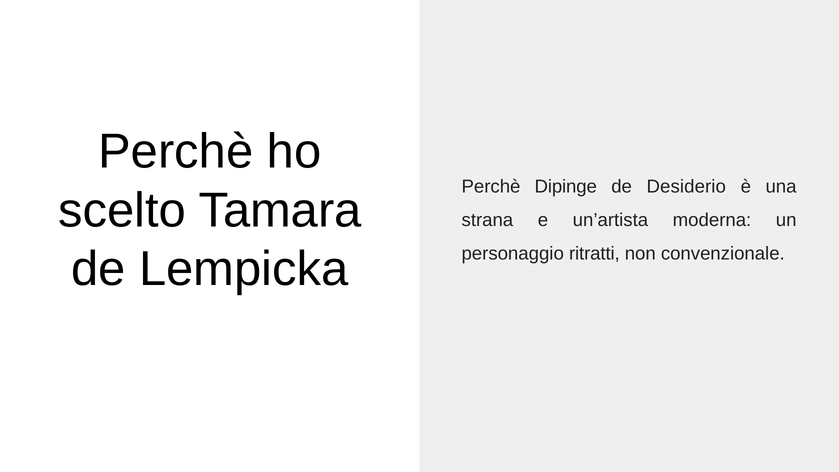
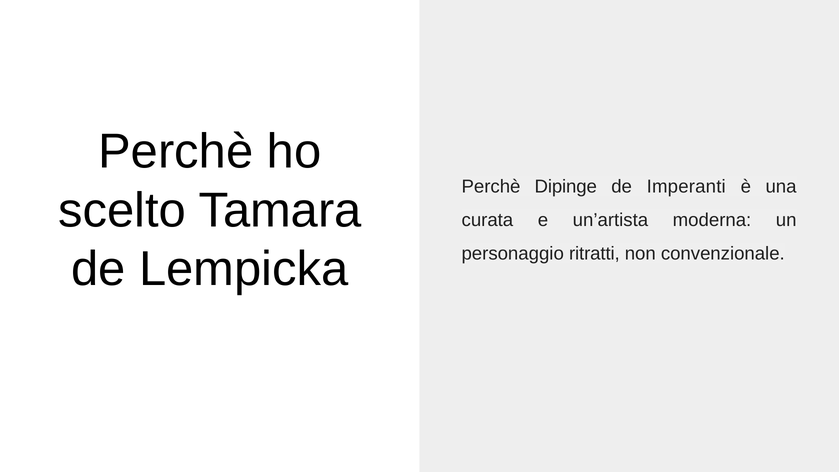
Desiderio: Desiderio -> Imperanti
strana: strana -> curata
